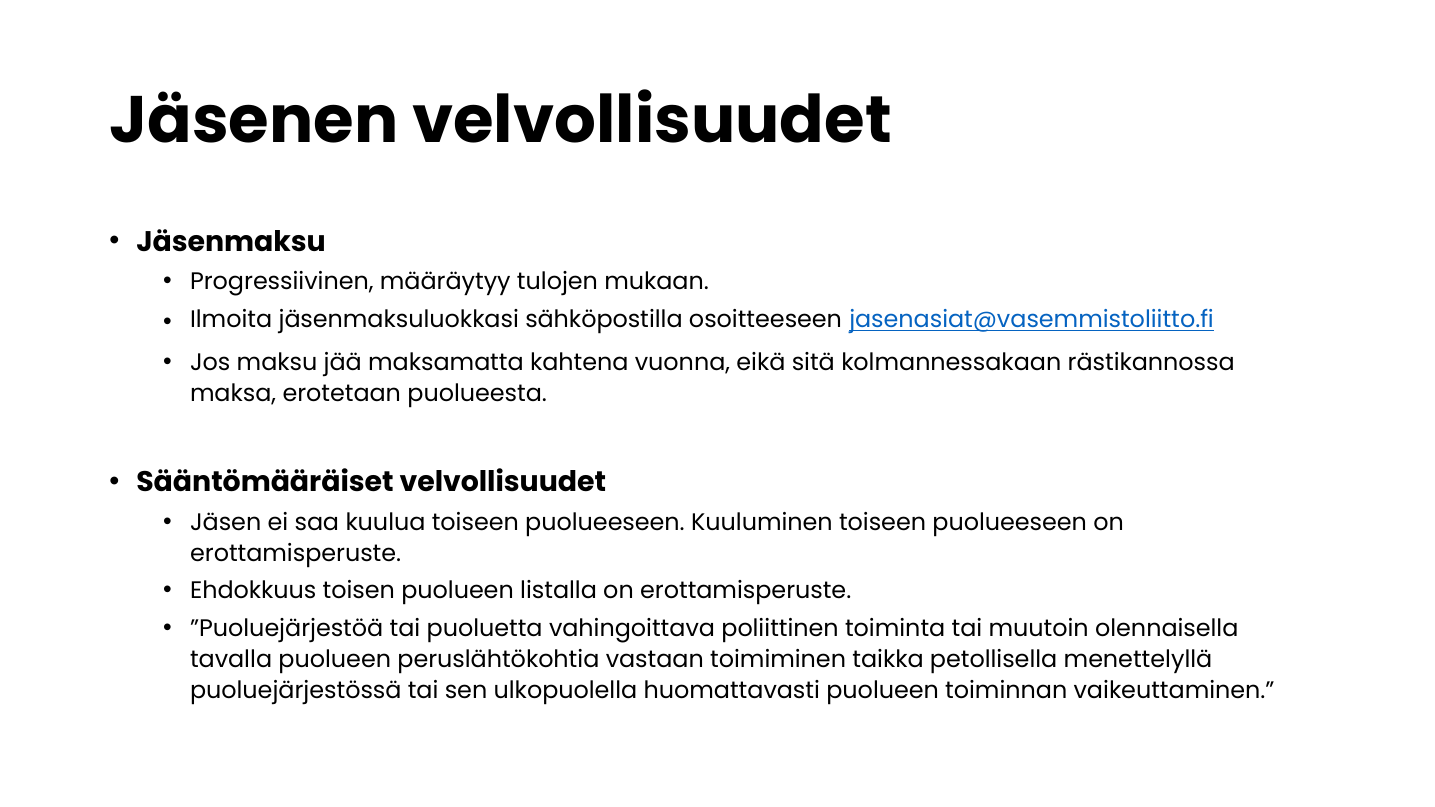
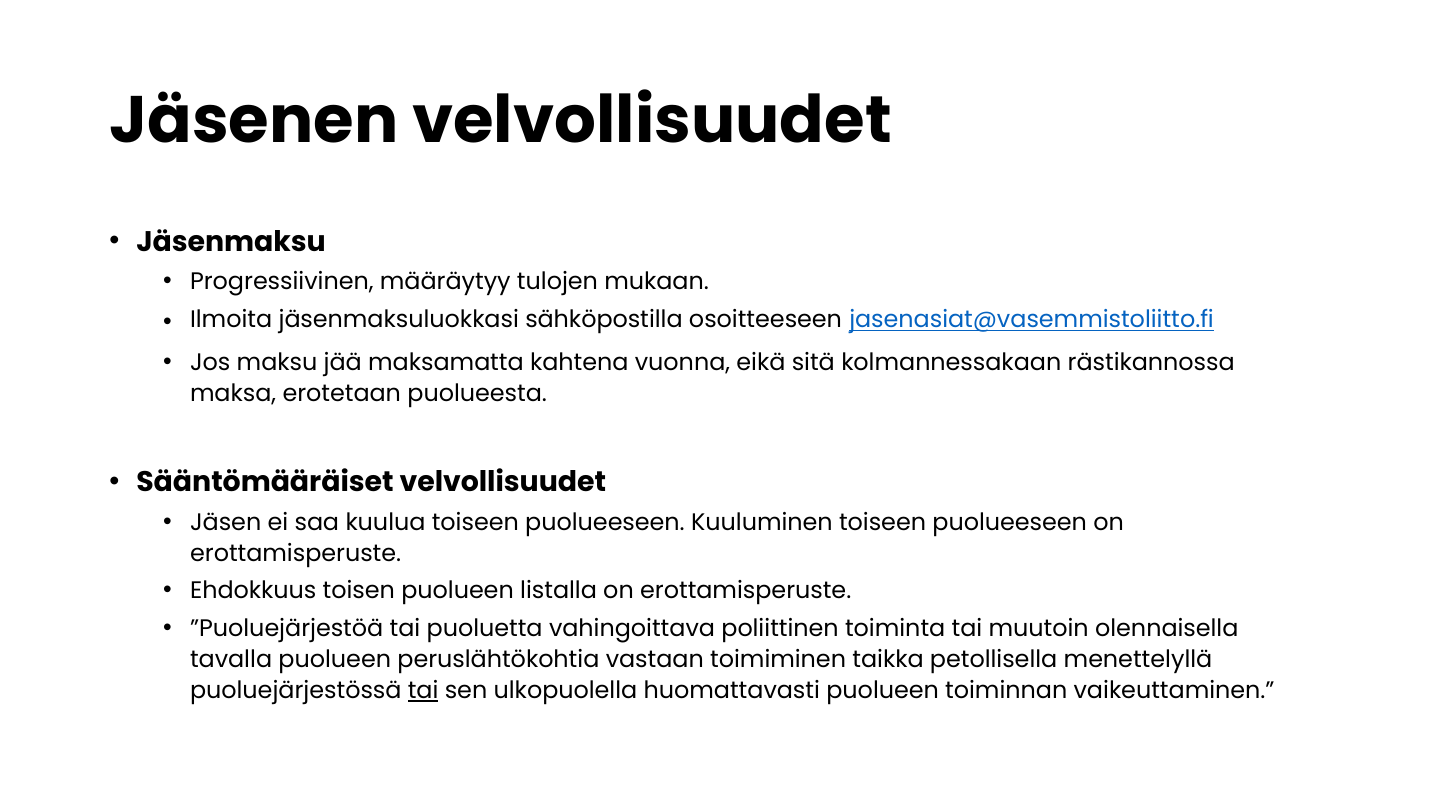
tai at (423, 691) underline: none -> present
